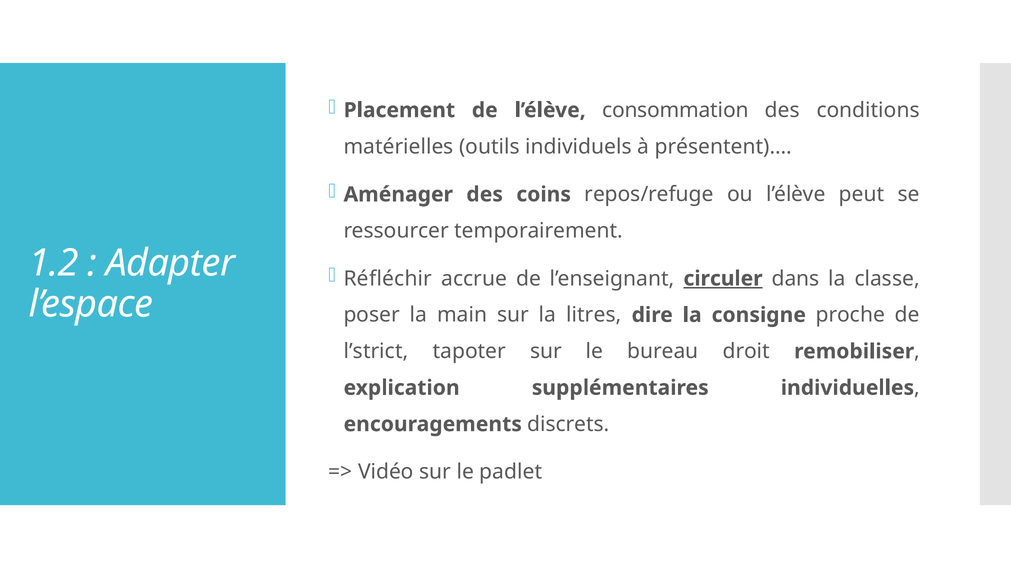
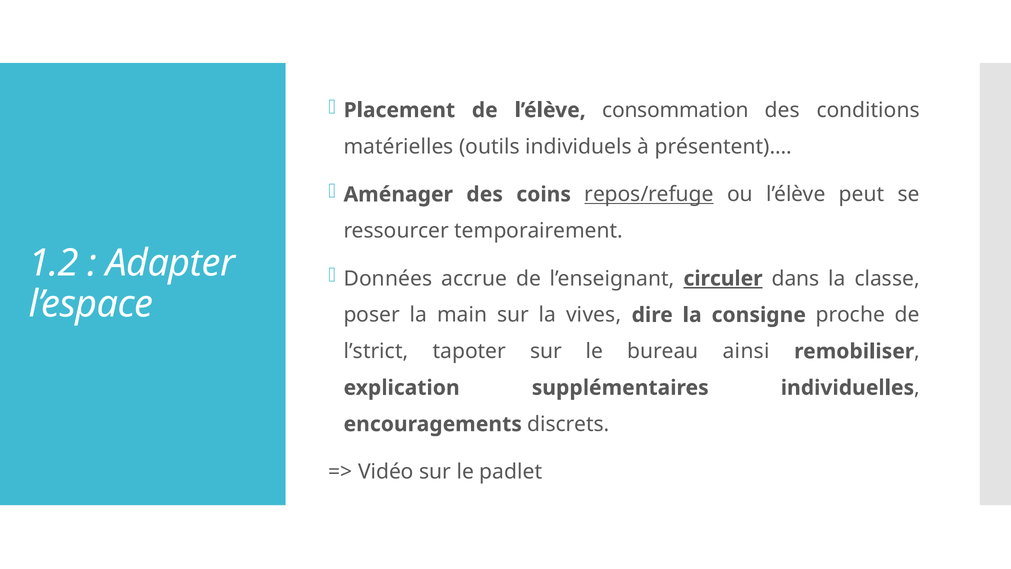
repos/refuge underline: none -> present
Réfléchir: Réfléchir -> Données
litres: litres -> vives
droit: droit -> ainsi
